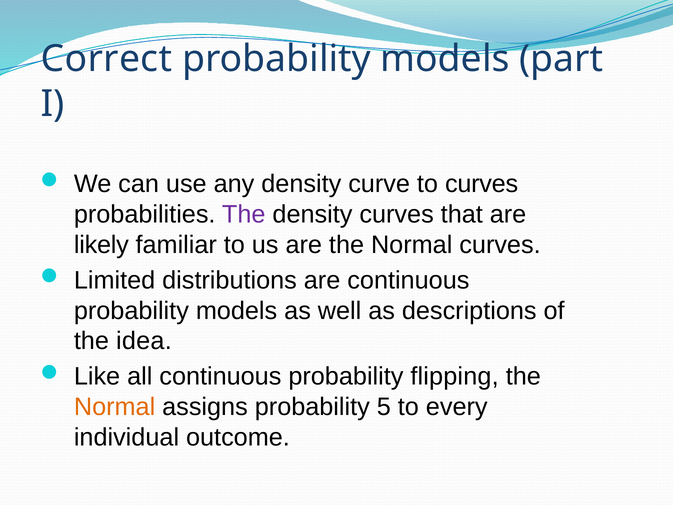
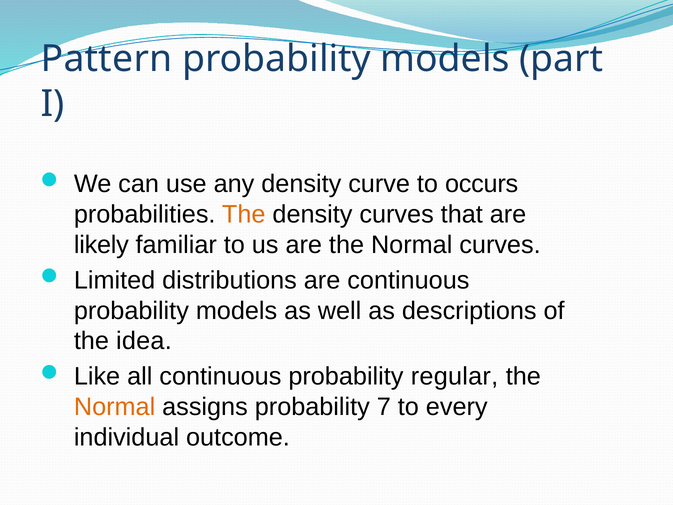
Correct: Correct -> Pattern
to curves: curves -> occurs
The at (244, 214) colour: purple -> orange
flipping: flipping -> regular
5: 5 -> 7
